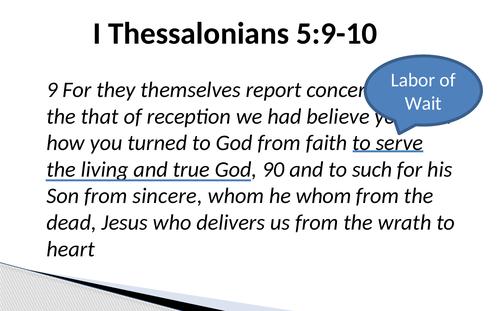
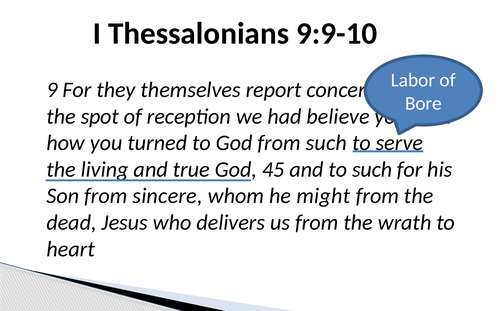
5:9-10: 5:9-10 -> 9:9-10
Wait: Wait -> Bore
that: that -> spot
from faith: faith -> such
90: 90 -> 45
he whom: whom -> might
